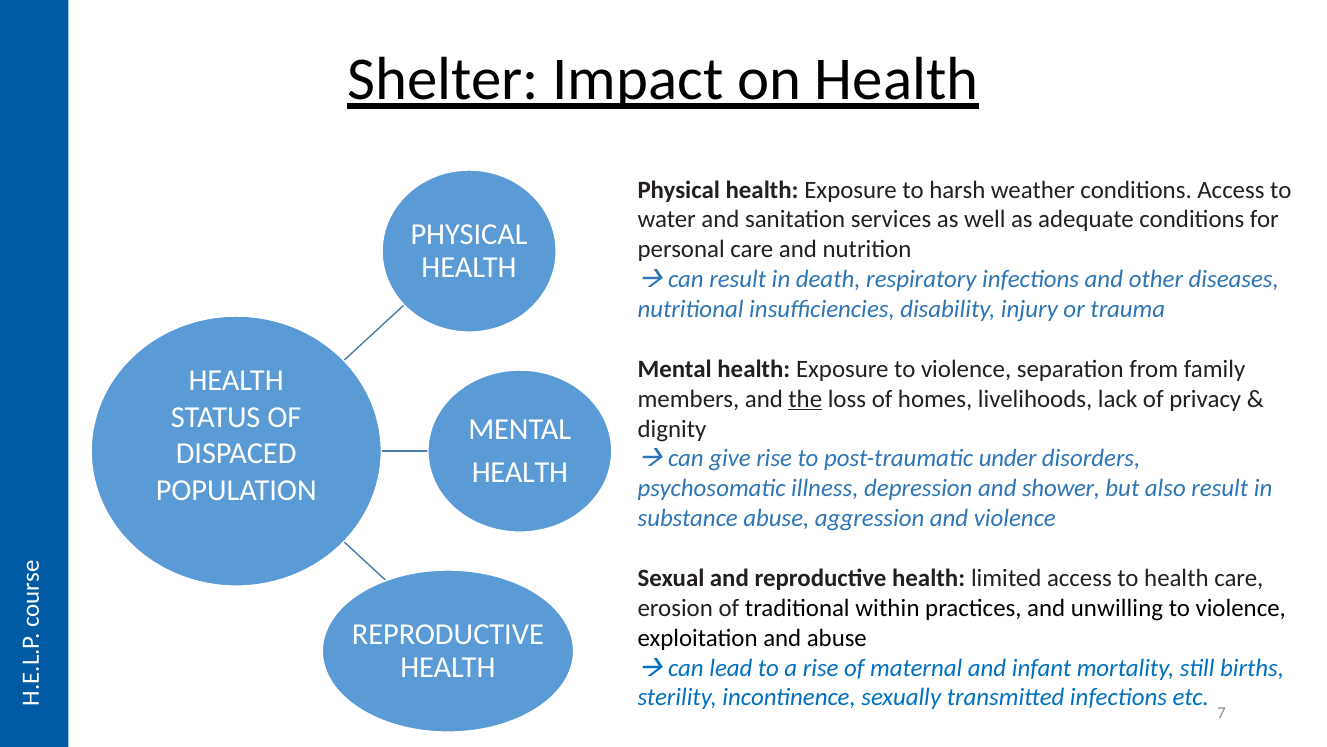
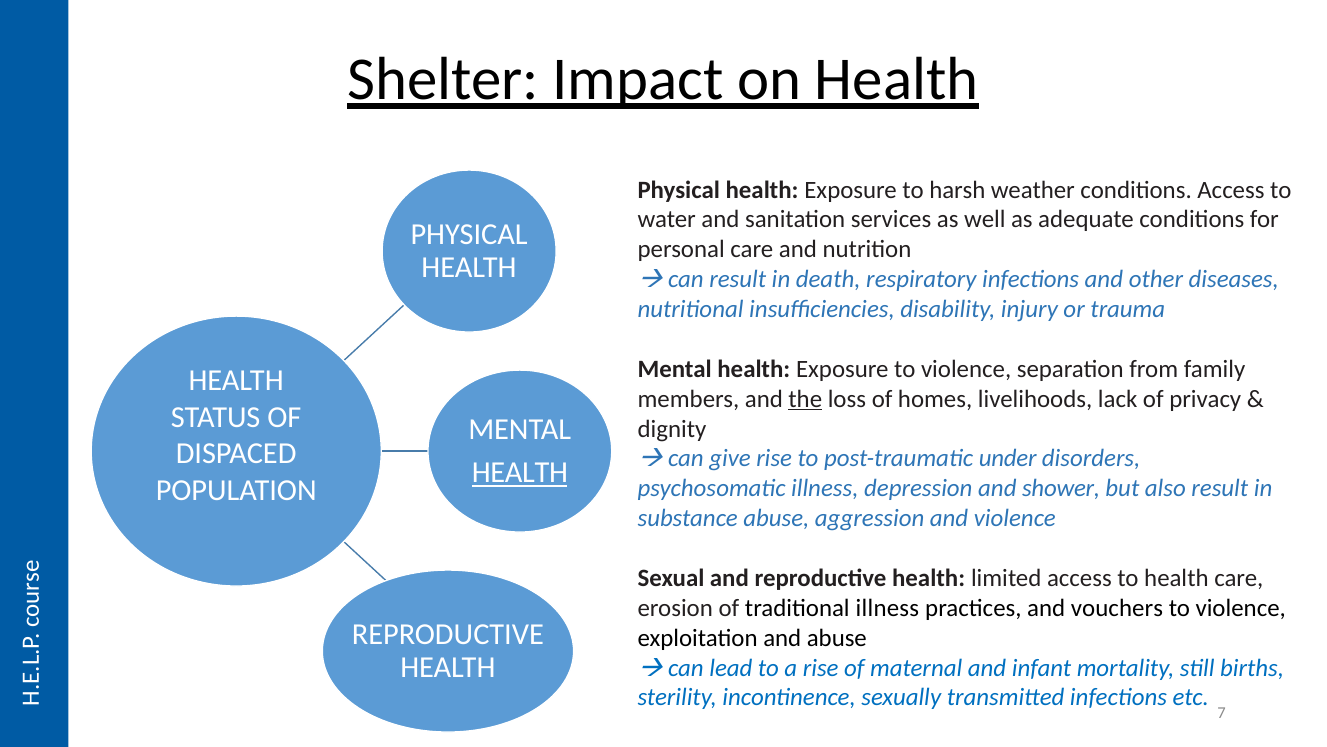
HEALTH at (520, 472) underline: none -> present
traditional within: within -> illness
unwilling: unwilling -> vouchers
